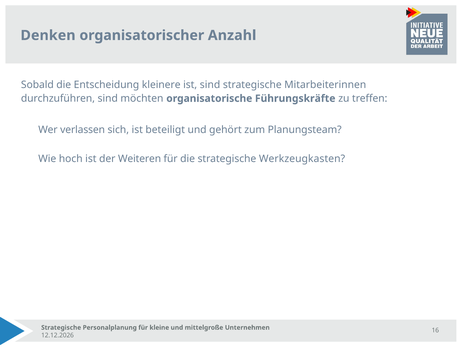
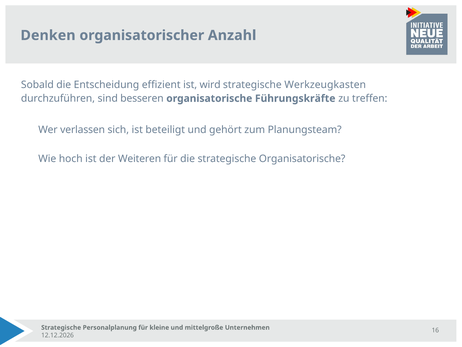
kleinere: kleinere -> effizient
ist sind: sind -> wird
Mitarbeiterinnen: Mitarbeiterinnen -> Werkzeugkasten
möchten: möchten -> besseren
strategische Werkzeugkasten: Werkzeugkasten -> Organisatorische
